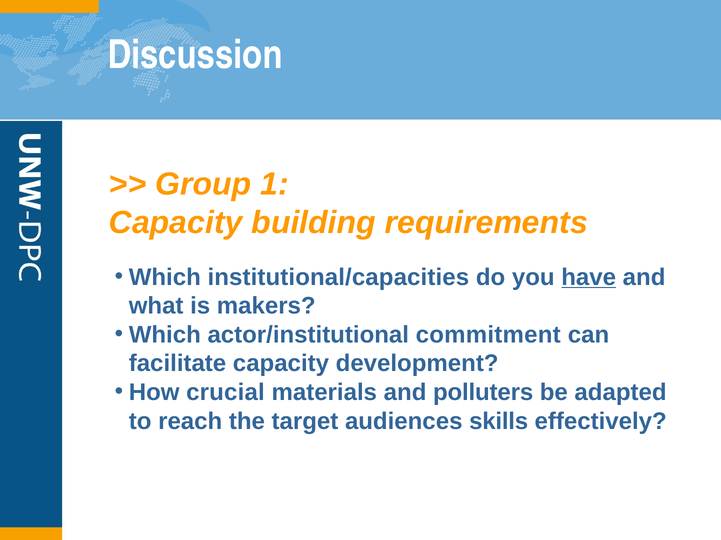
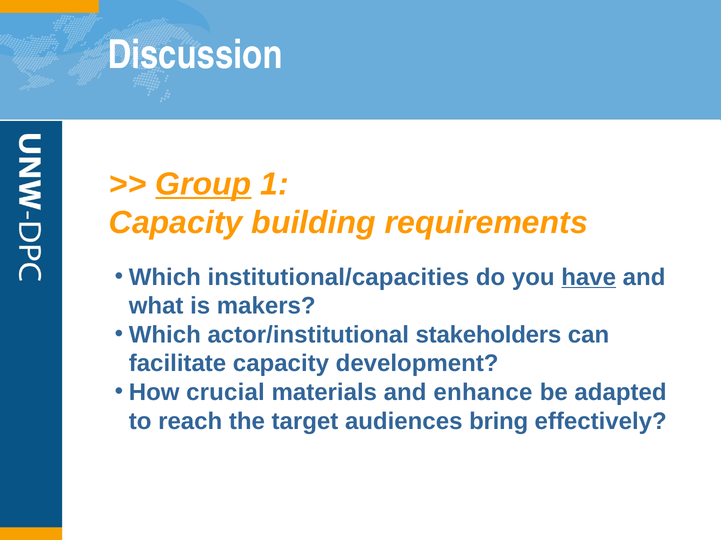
Group underline: none -> present
commitment: commitment -> stakeholders
polluters: polluters -> enhance
skills: skills -> bring
